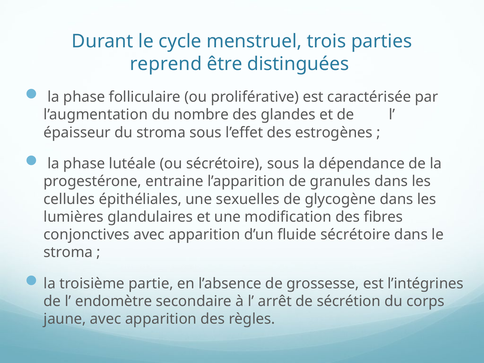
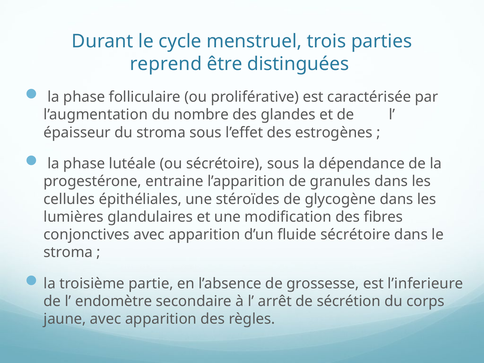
sexuelles: sexuelles -> stéroïdes
l’intégrines: l’intégrines -> l’inferieure
